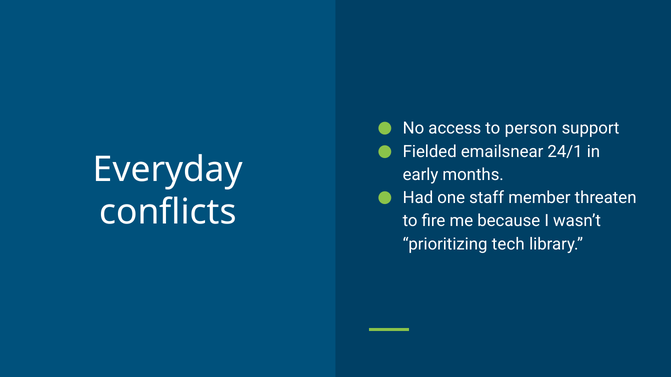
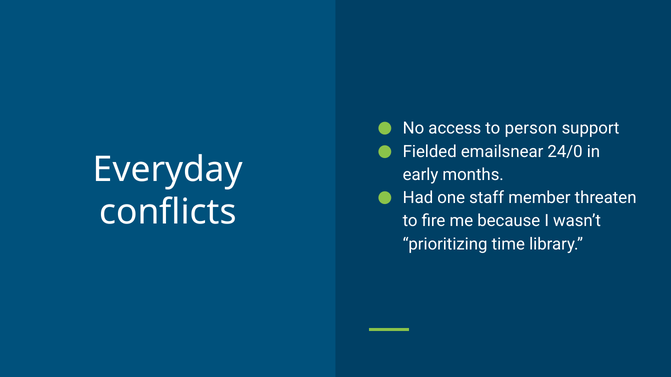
24/1: 24/1 -> 24/0
tech: tech -> time
